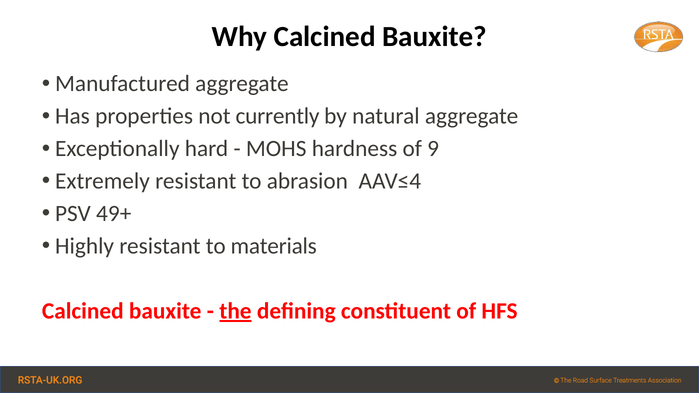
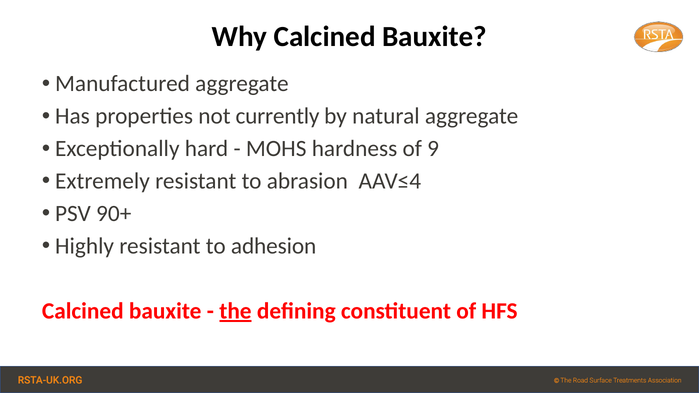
49+: 49+ -> 90+
materials: materials -> adhesion
